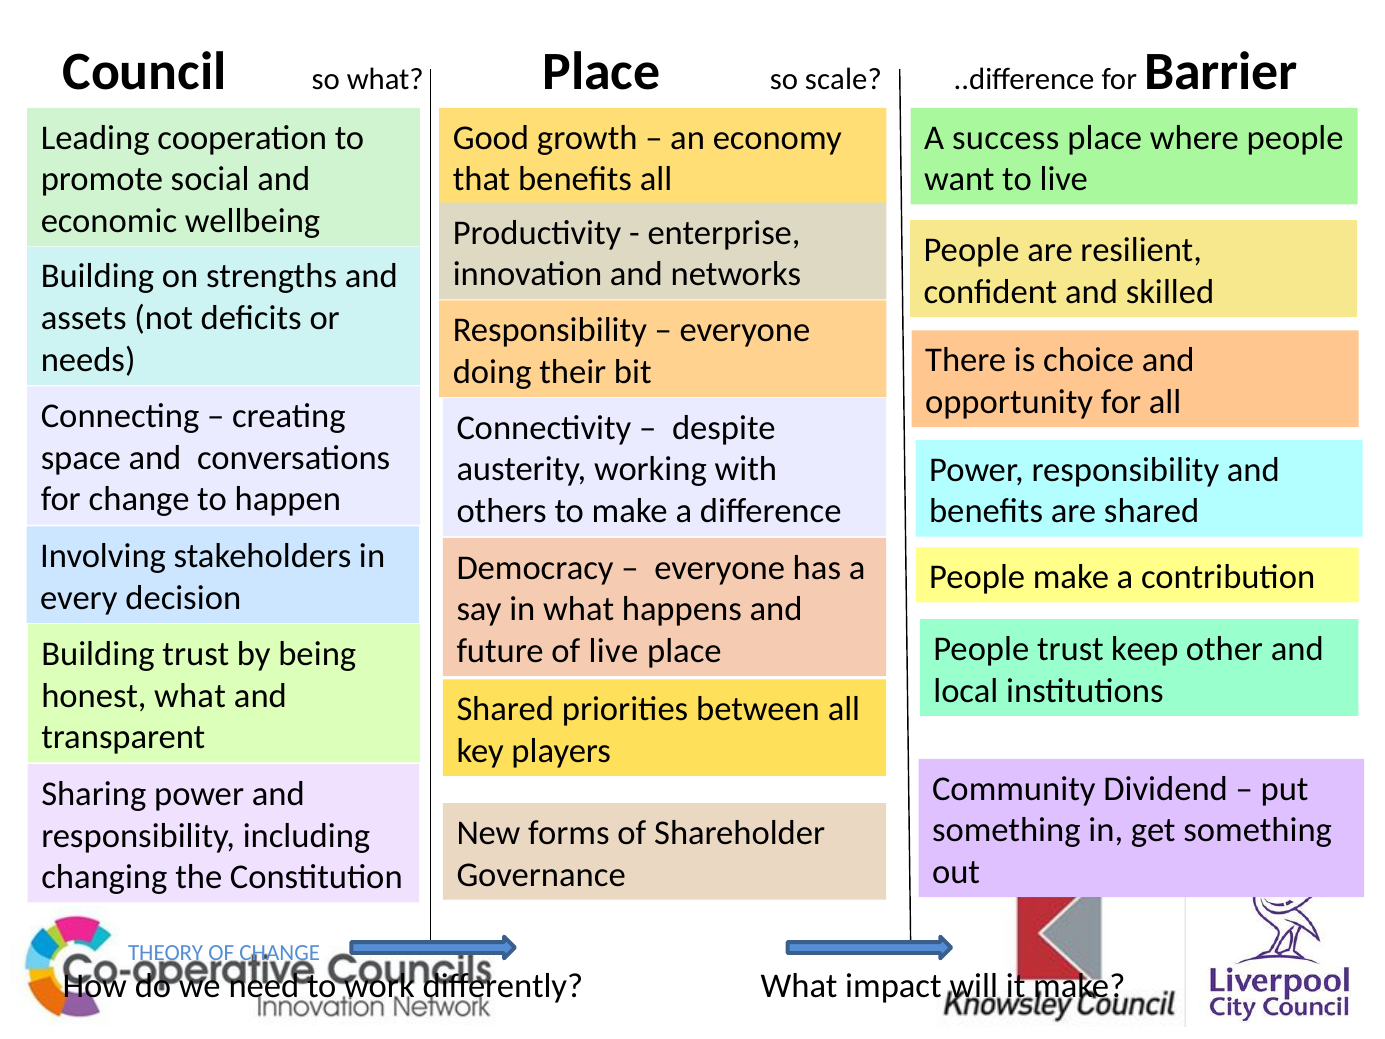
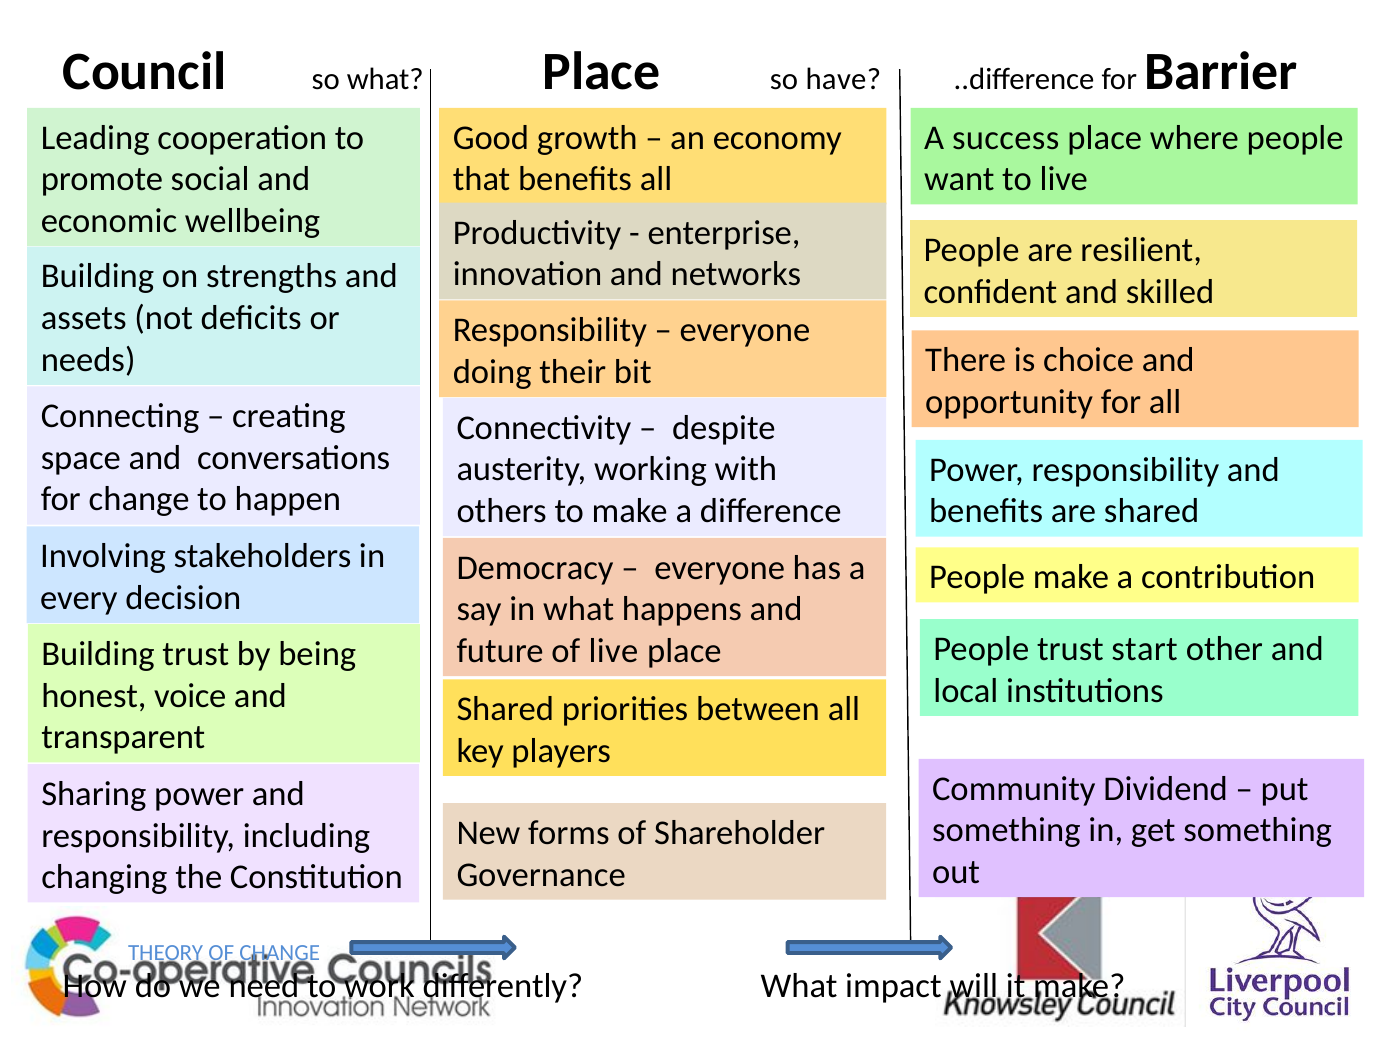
scale: scale -> have
keep: keep -> start
honest what: what -> voice
